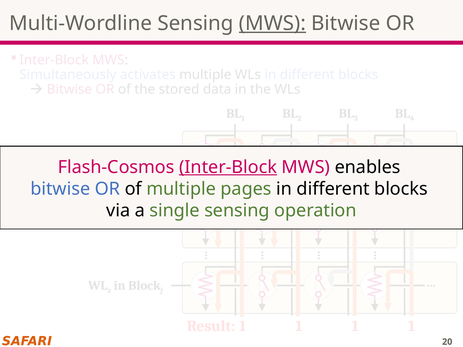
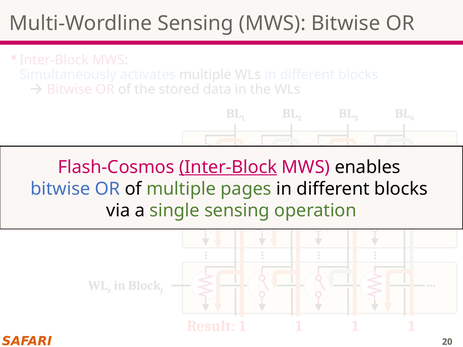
MWS at (272, 24) underline: present -> none
